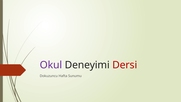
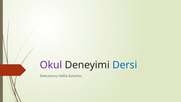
Dersi colour: red -> blue
